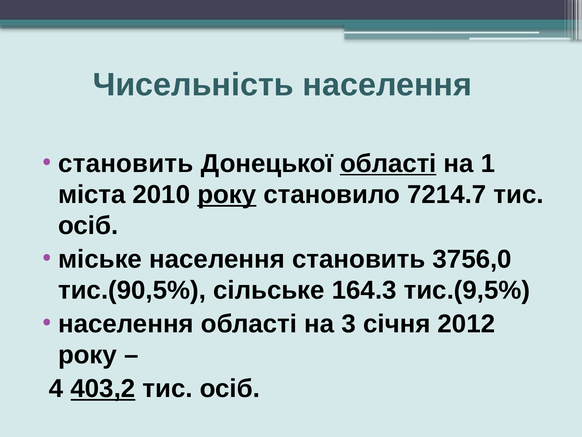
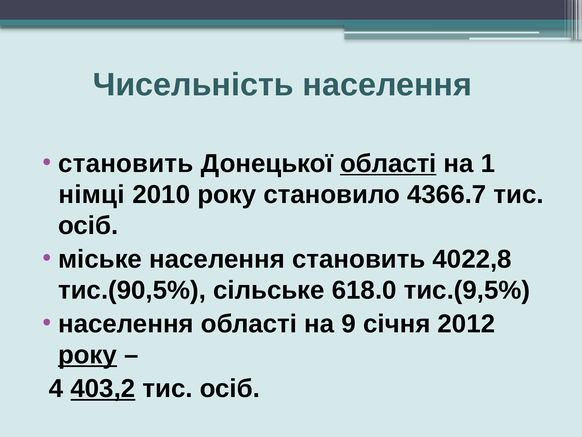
міста: міста -> німці
року at (227, 194) underline: present -> none
7214.7: 7214.7 -> 4366.7
3756,0: 3756,0 -> 4022,8
164.3: 164.3 -> 618.0
3: 3 -> 9
року at (88, 355) underline: none -> present
